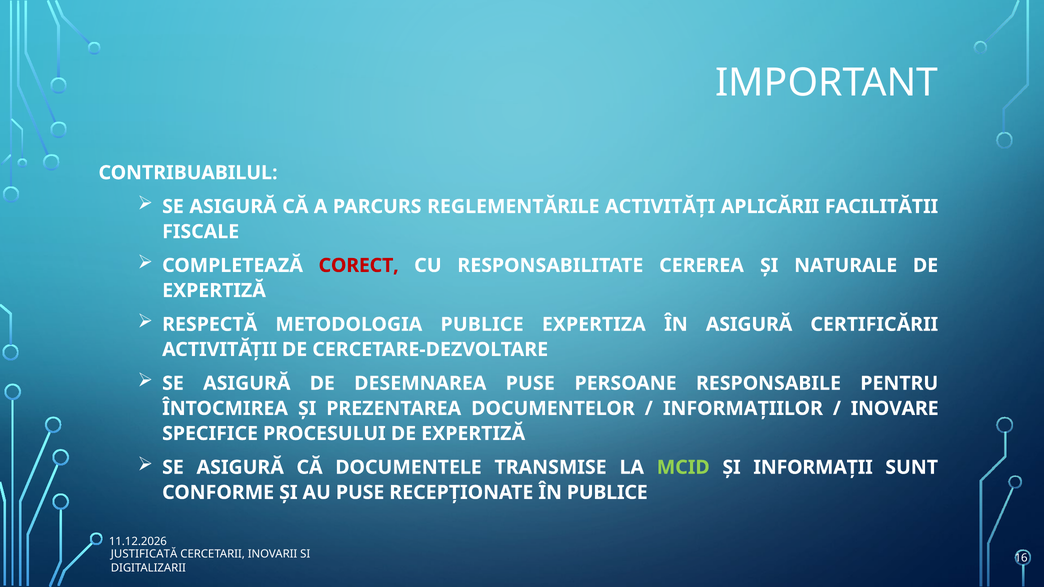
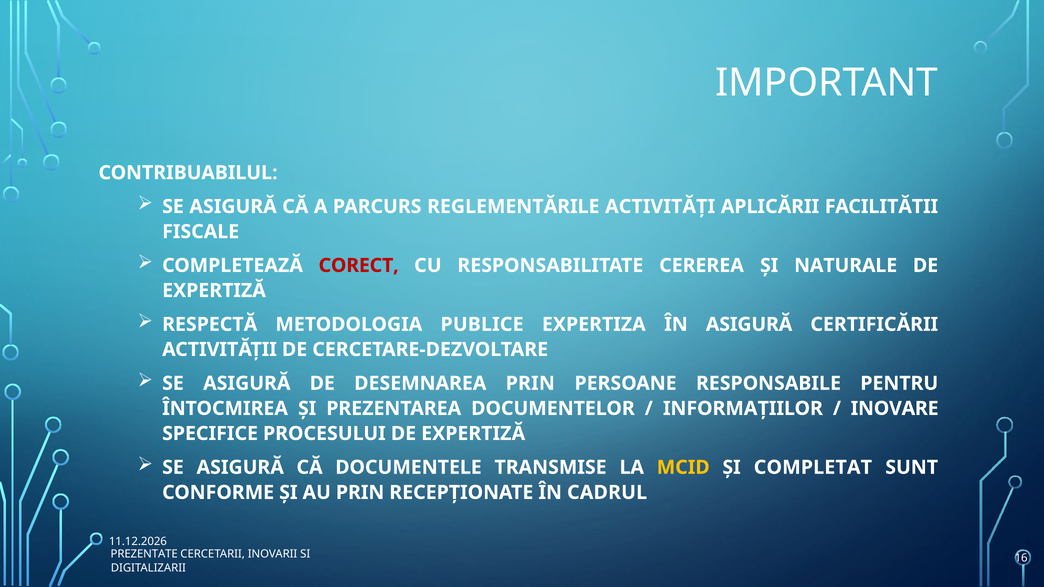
DESEMNAREA PUSE: PUSE -> PRIN
MCID colour: light green -> yellow
INFORMAȚII: INFORMAȚII -> COMPLETAT
AU PUSE: PUSE -> PRIN
ÎN PUBLICE: PUBLICE -> CADRUL
JUSTIFICATĂ: JUSTIFICATĂ -> PREZENTATE
